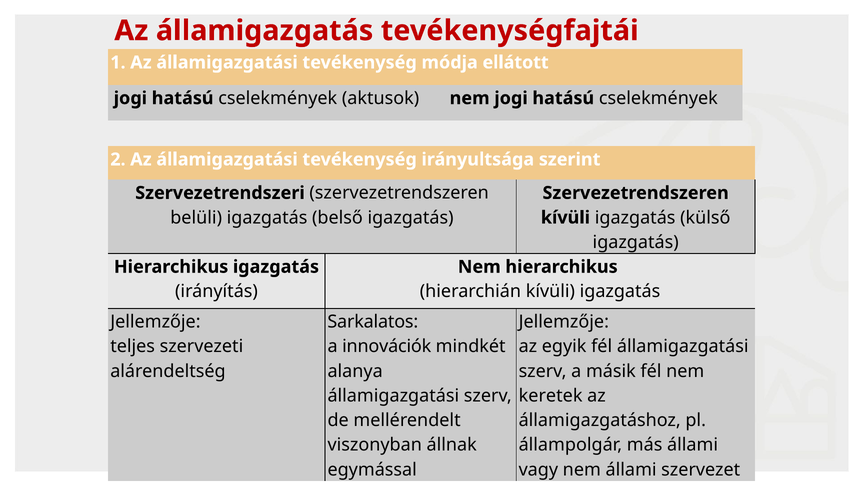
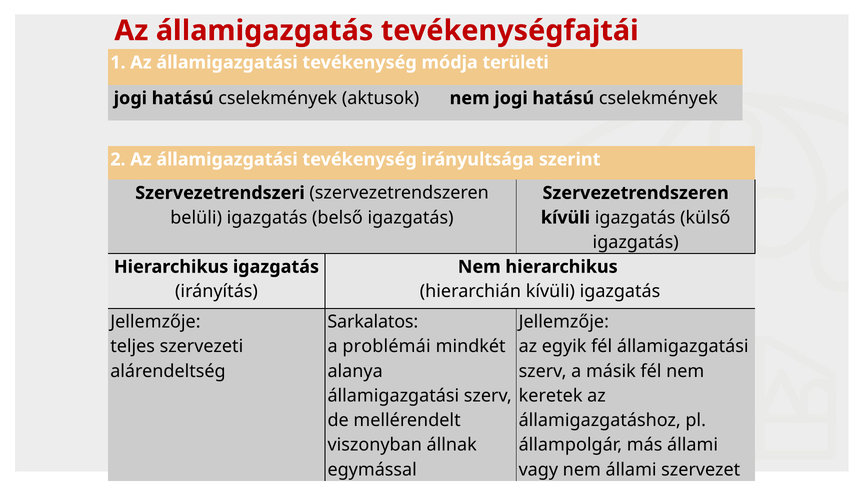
ellátott: ellátott -> területi
innovációk: innovációk -> problémái
